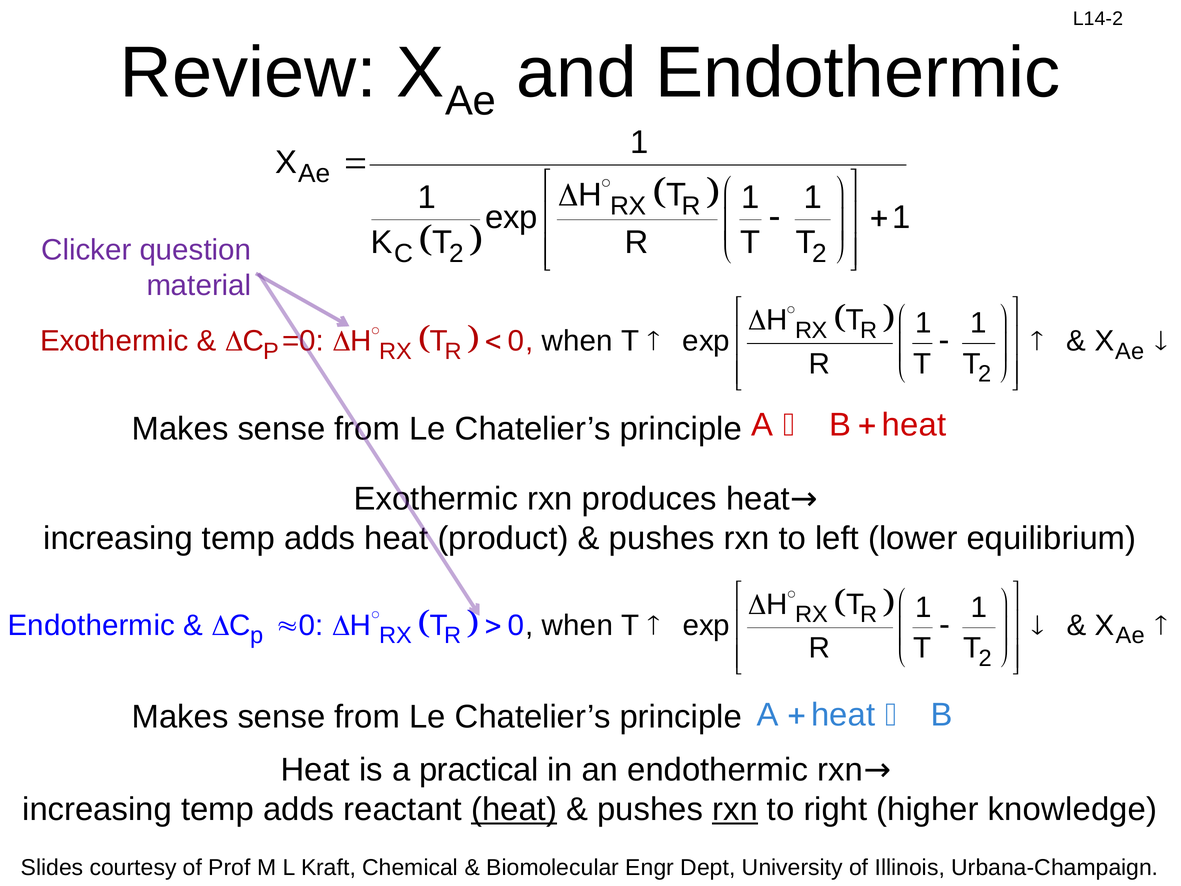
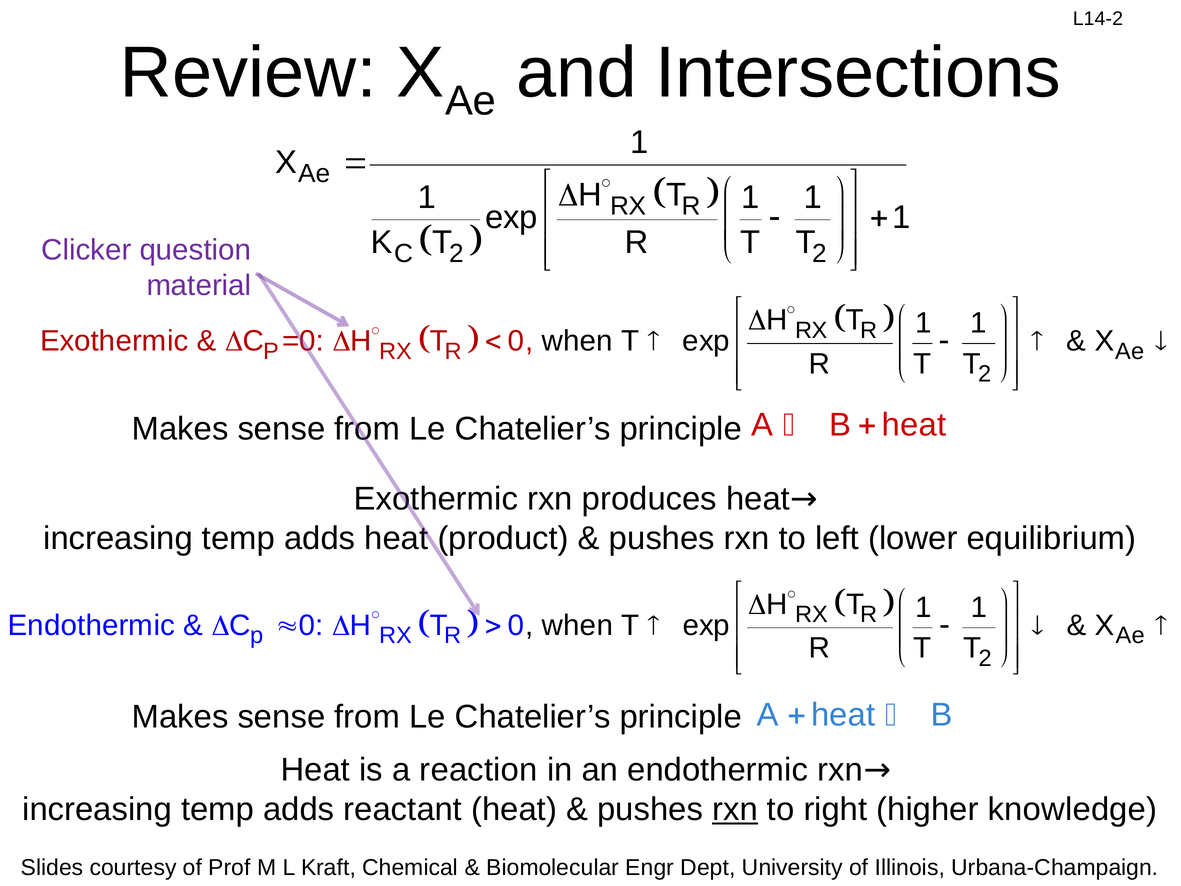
and Endothermic: Endothermic -> Intersections
practical: practical -> reaction
heat at (514, 809) underline: present -> none
